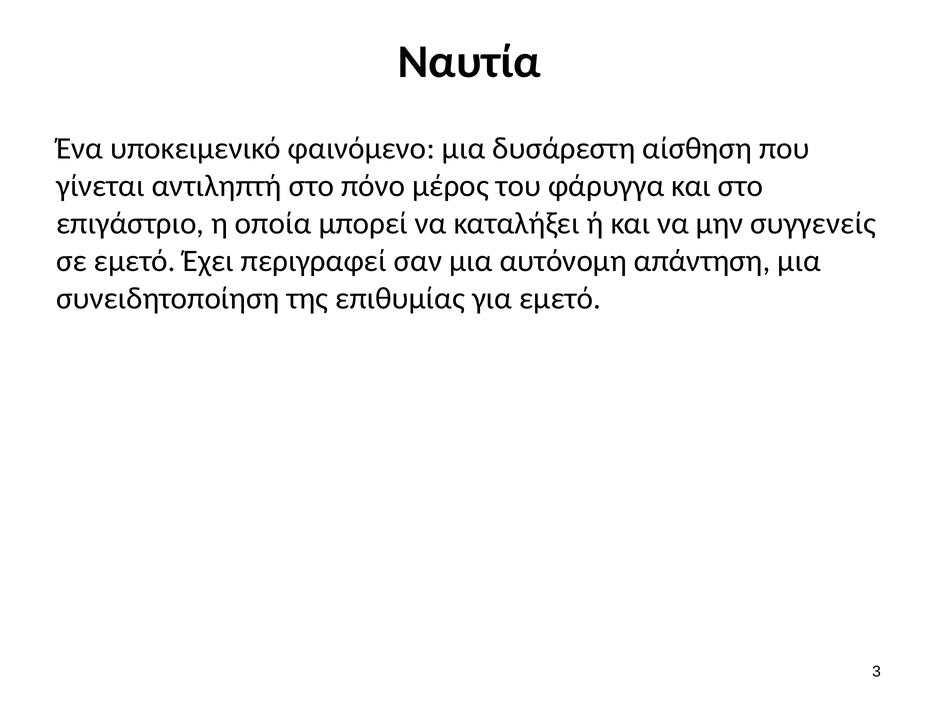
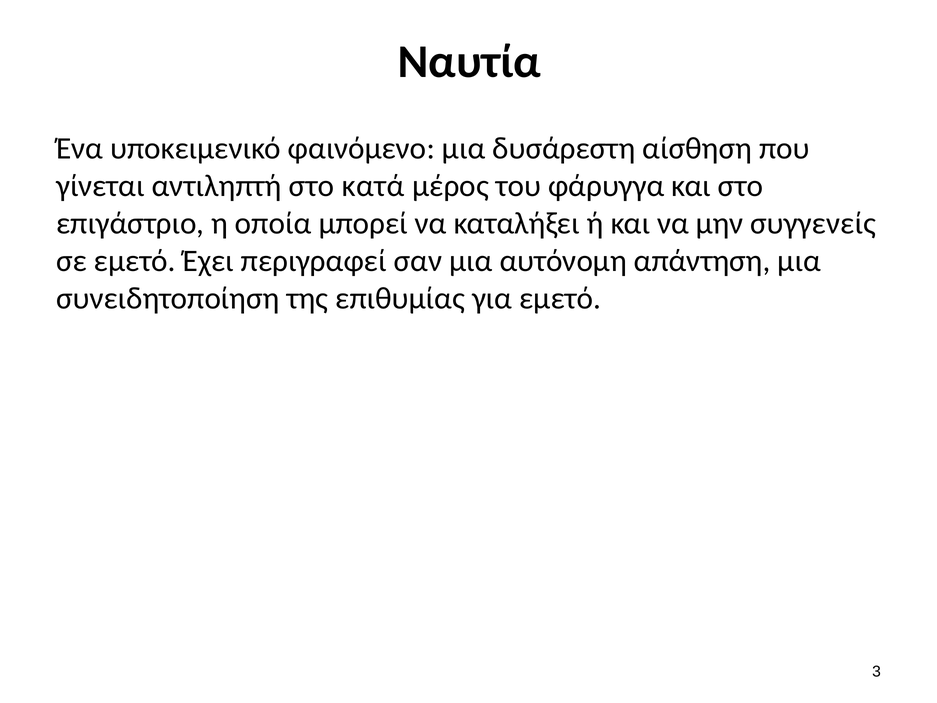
πόνο: πόνο -> κατά
